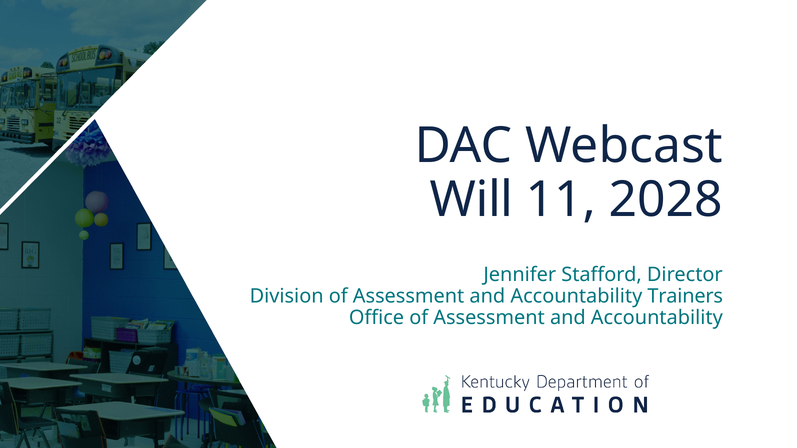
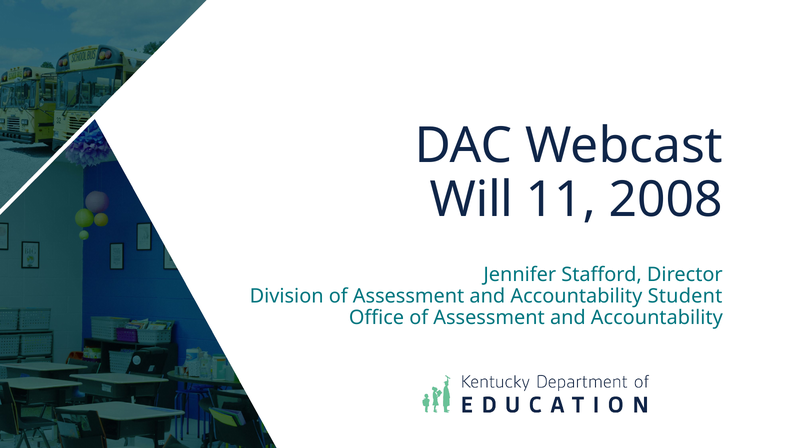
2028: 2028 -> 2008
Trainers: Trainers -> Student
